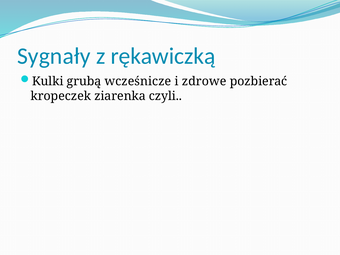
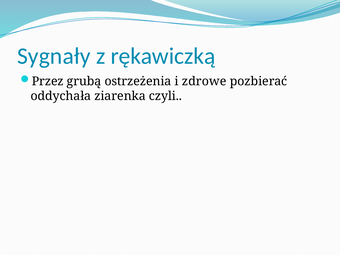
Kulki: Kulki -> Przez
wcześnicze: wcześnicze -> ostrzeżenia
kropeczek: kropeczek -> oddychała
